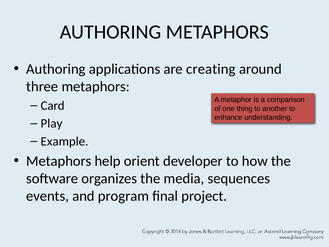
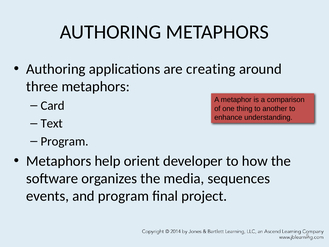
Play: Play -> Text
Example at (64, 141): Example -> Program
